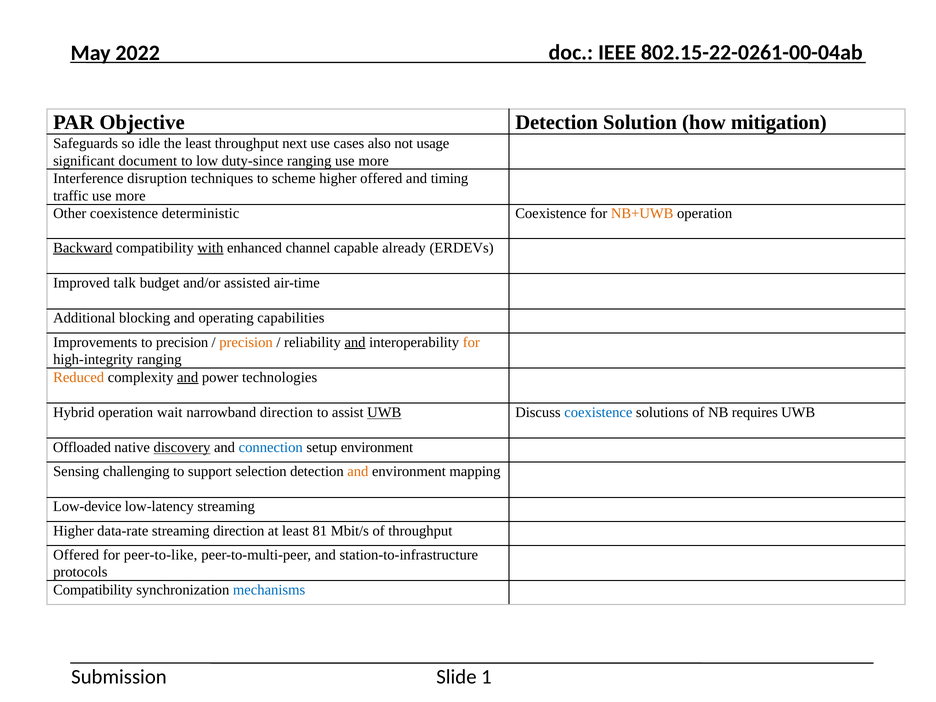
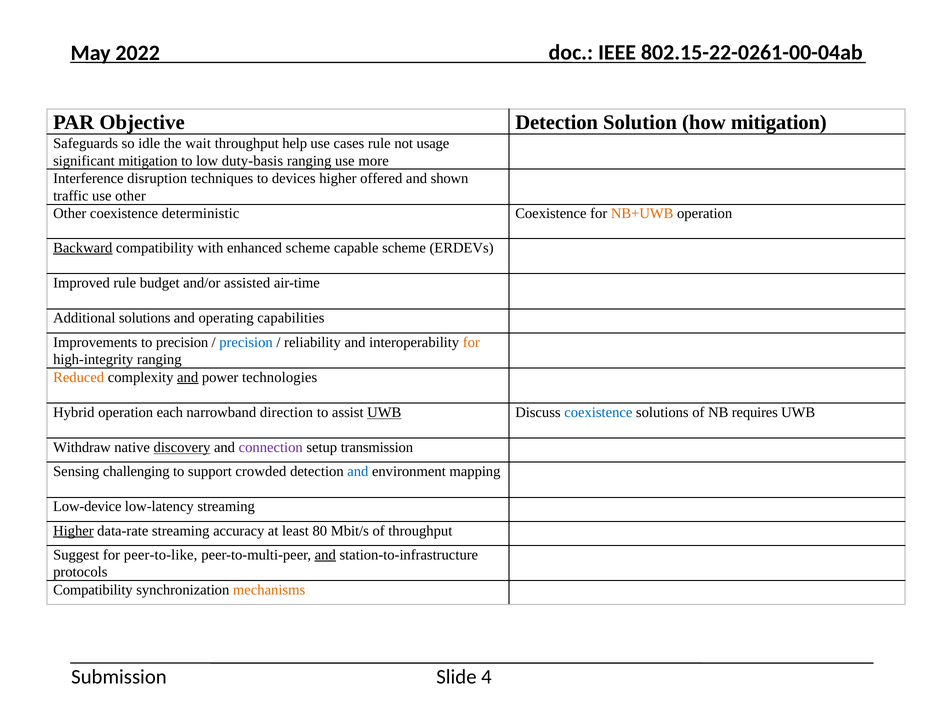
the least: least -> wait
next: next -> help
cases also: also -> rule
significant document: document -> mitigation
duty-since: duty-since -> duty-basis
scheme: scheme -> devices
timing: timing -> shown
traffic use more: more -> other
with underline: present -> none
enhanced channel: channel -> scheme
capable already: already -> scheme
Improved talk: talk -> rule
Additional blocking: blocking -> solutions
precision at (246, 342) colour: orange -> blue
and at (355, 342) underline: present -> none
wait: wait -> each
Offloaded: Offloaded -> Withdraw
connection colour: blue -> purple
setup environment: environment -> transmission
selection: selection -> crowded
and at (358, 472) colour: orange -> blue
Higher at (73, 531) underline: none -> present
streaming direction: direction -> accuracy
81: 81 -> 80
Offered at (76, 555): Offered -> Suggest
and at (325, 555) underline: none -> present
mechanisms colour: blue -> orange
1: 1 -> 4
